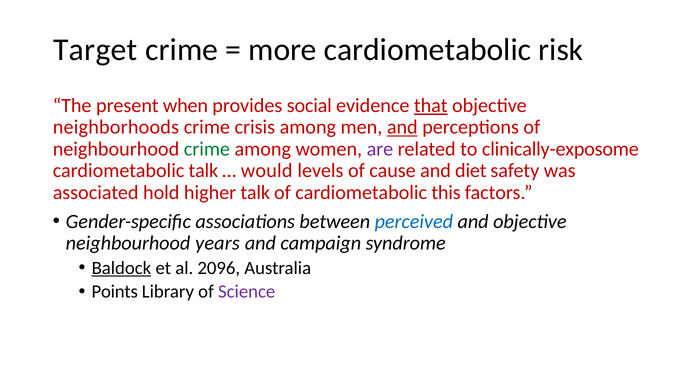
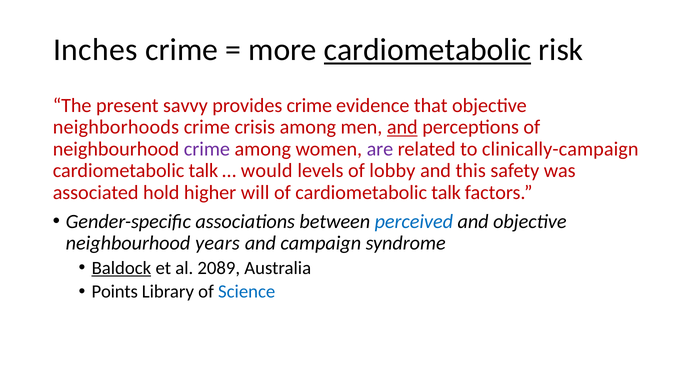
Target: Target -> Inches
cardiometabolic at (428, 50) underline: none -> present
when: when -> savvy
provides social: social -> crime
that underline: present -> none
crime at (207, 149) colour: green -> purple
clinically-exposome: clinically-exposome -> clinically-campaign
cause: cause -> lobby
diet: diet -> this
higher talk: talk -> will
of cardiometabolic this: this -> talk
2096: 2096 -> 2089
Science colour: purple -> blue
